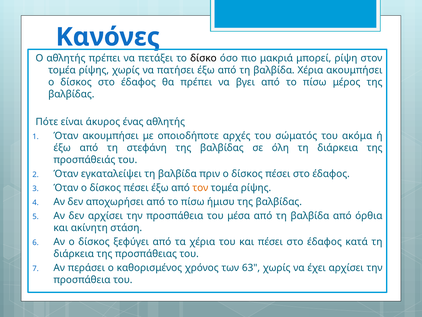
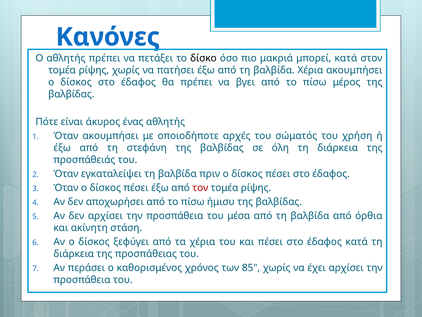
μπορεί ρίψη: ρίψη -> κατά
ακόμα: ακόμα -> χρήση
τον colour: orange -> red
63: 63 -> 85
